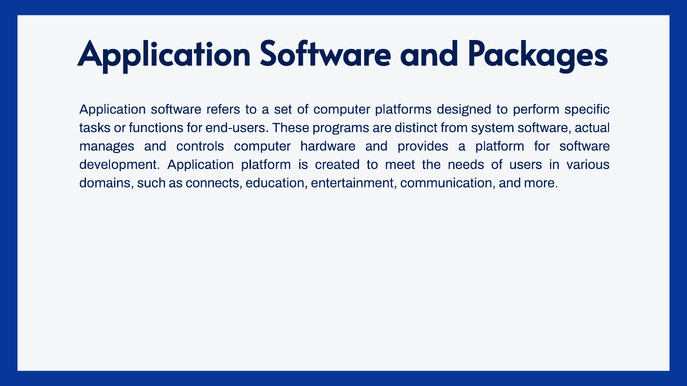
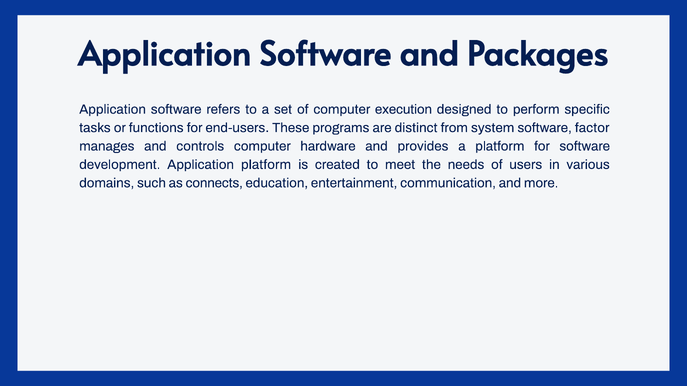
platforms: platforms -> execution
actual: actual -> factor
